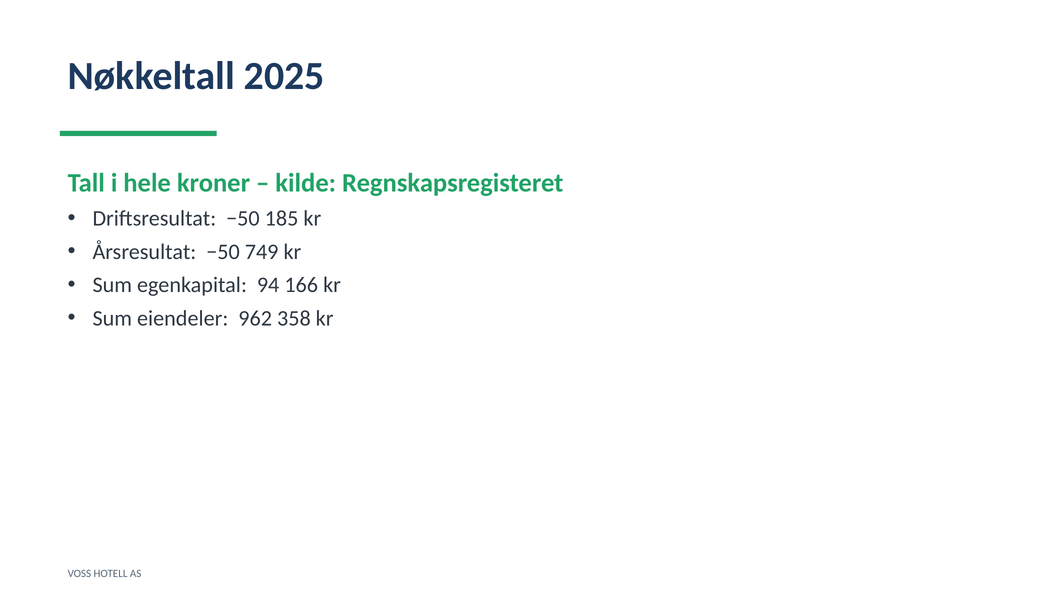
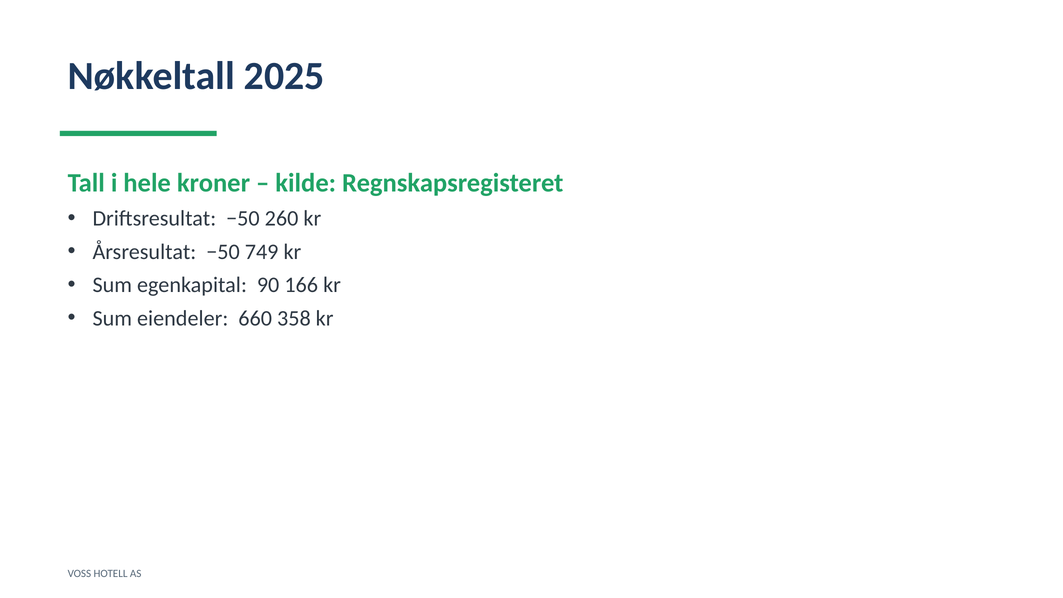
185: 185 -> 260
94: 94 -> 90
962: 962 -> 660
